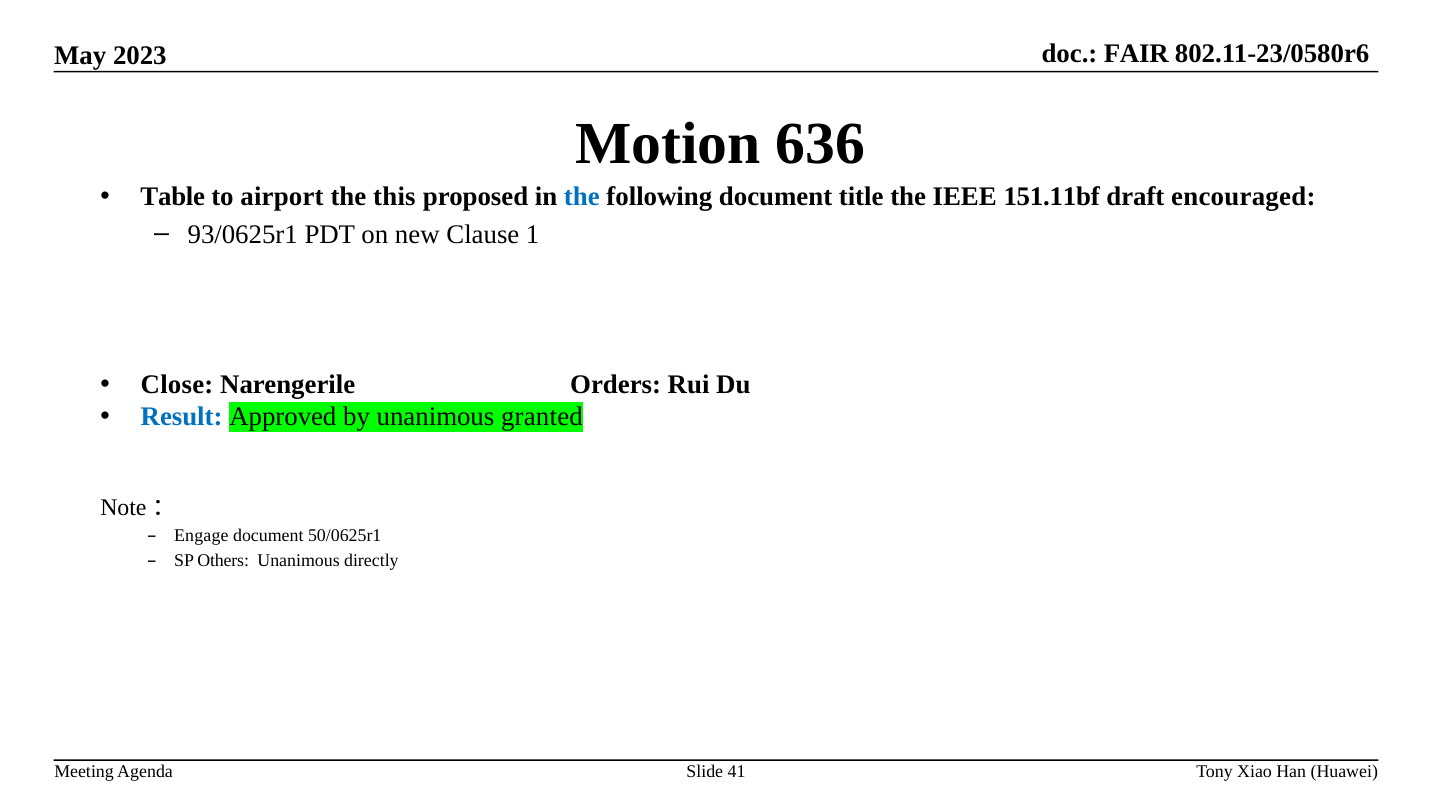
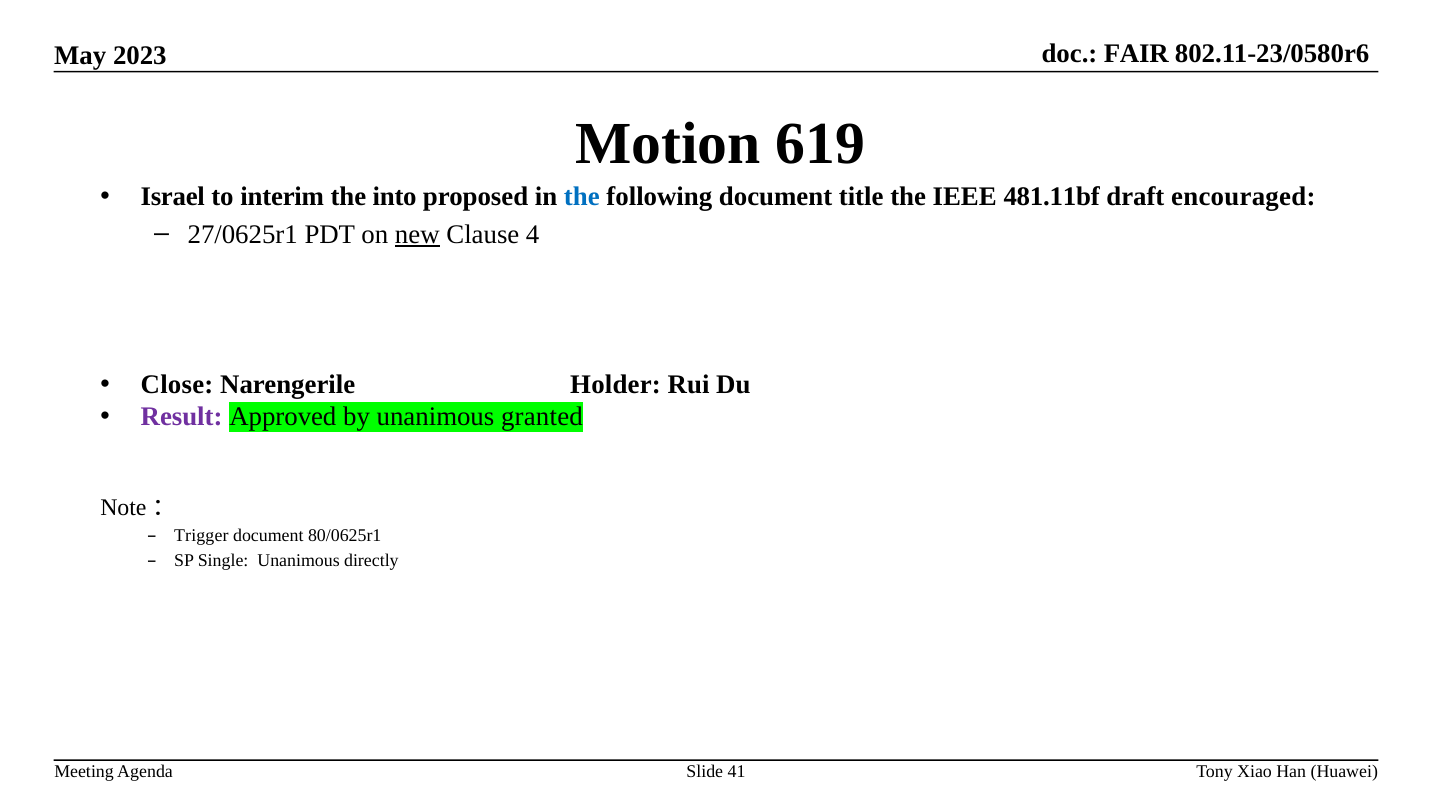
636: 636 -> 619
Table: Table -> Israel
airport: airport -> interim
this: this -> into
151.11bf: 151.11bf -> 481.11bf
93/0625r1: 93/0625r1 -> 27/0625r1
new underline: none -> present
1: 1 -> 4
Orders: Orders -> Holder
Result colour: blue -> purple
Engage: Engage -> Trigger
50/0625r1: 50/0625r1 -> 80/0625r1
Others: Others -> Single
